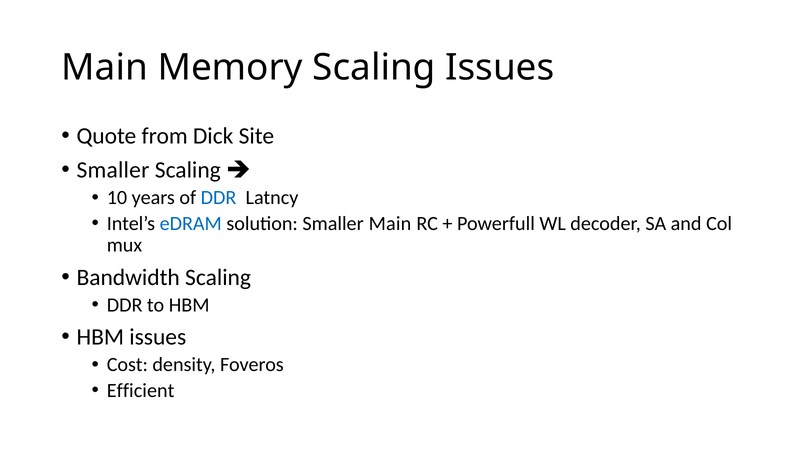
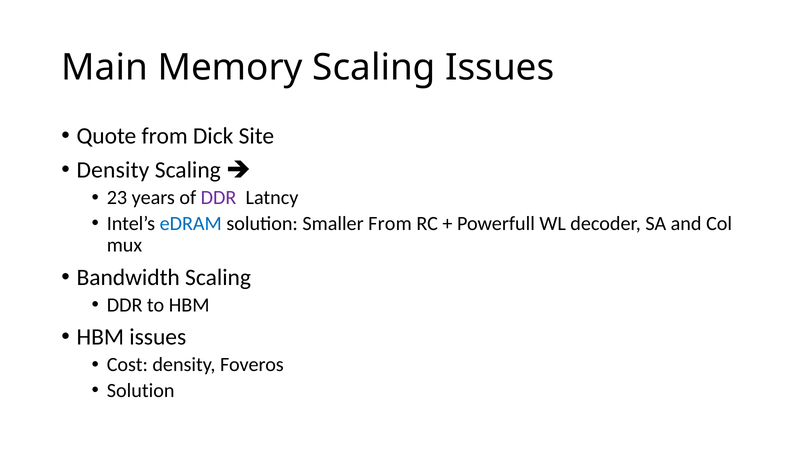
Smaller at (113, 170): Smaller -> Density
10: 10 -> 23
DDR at (219, 198) colour: blue -> purple
Smaller Main: Main -> From
Efficient at (141, 391): Efficient -> Solution
